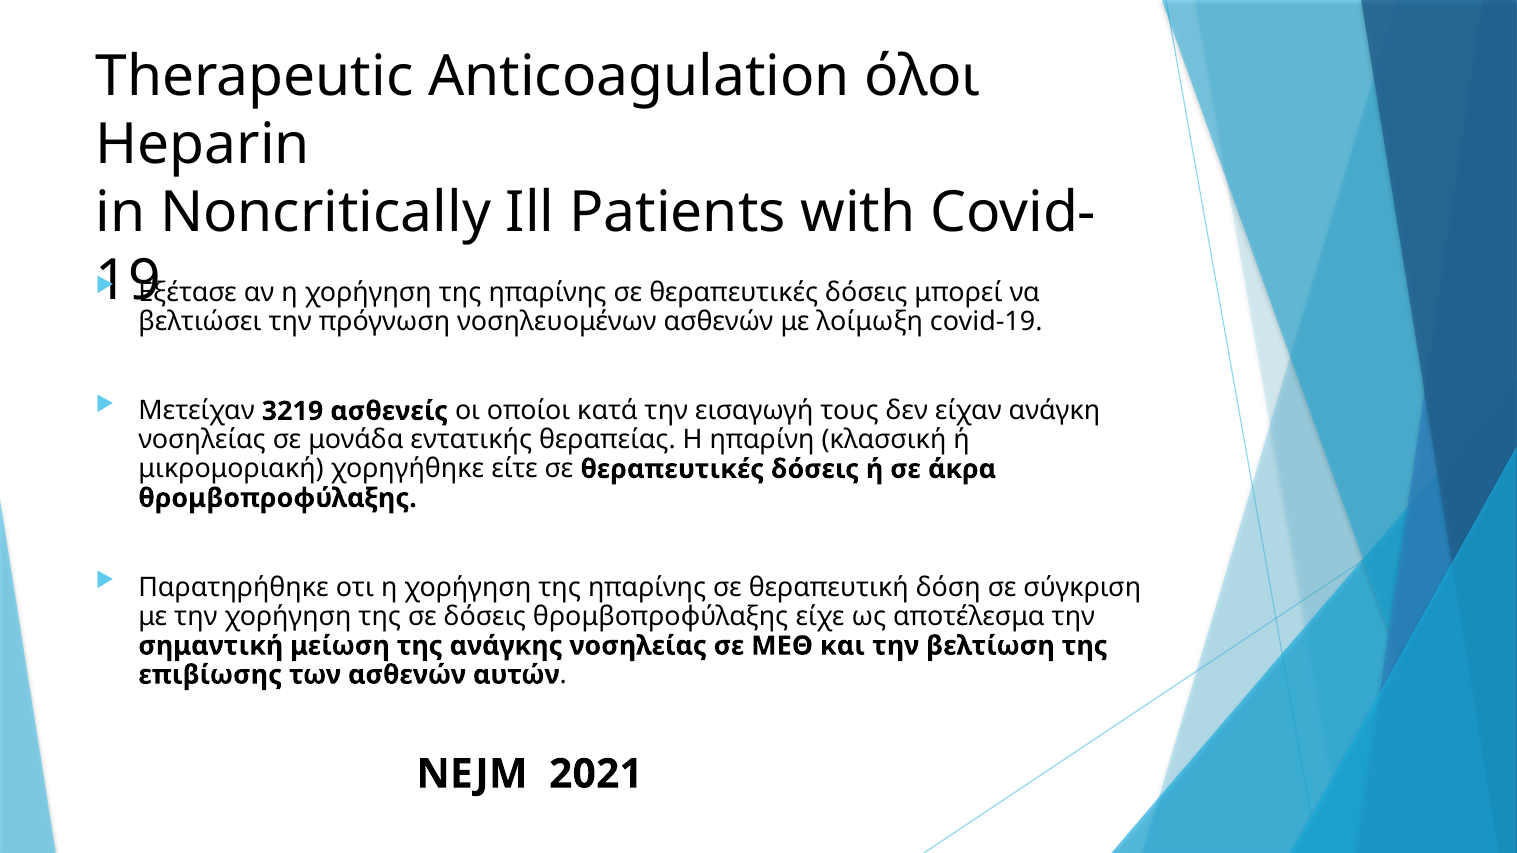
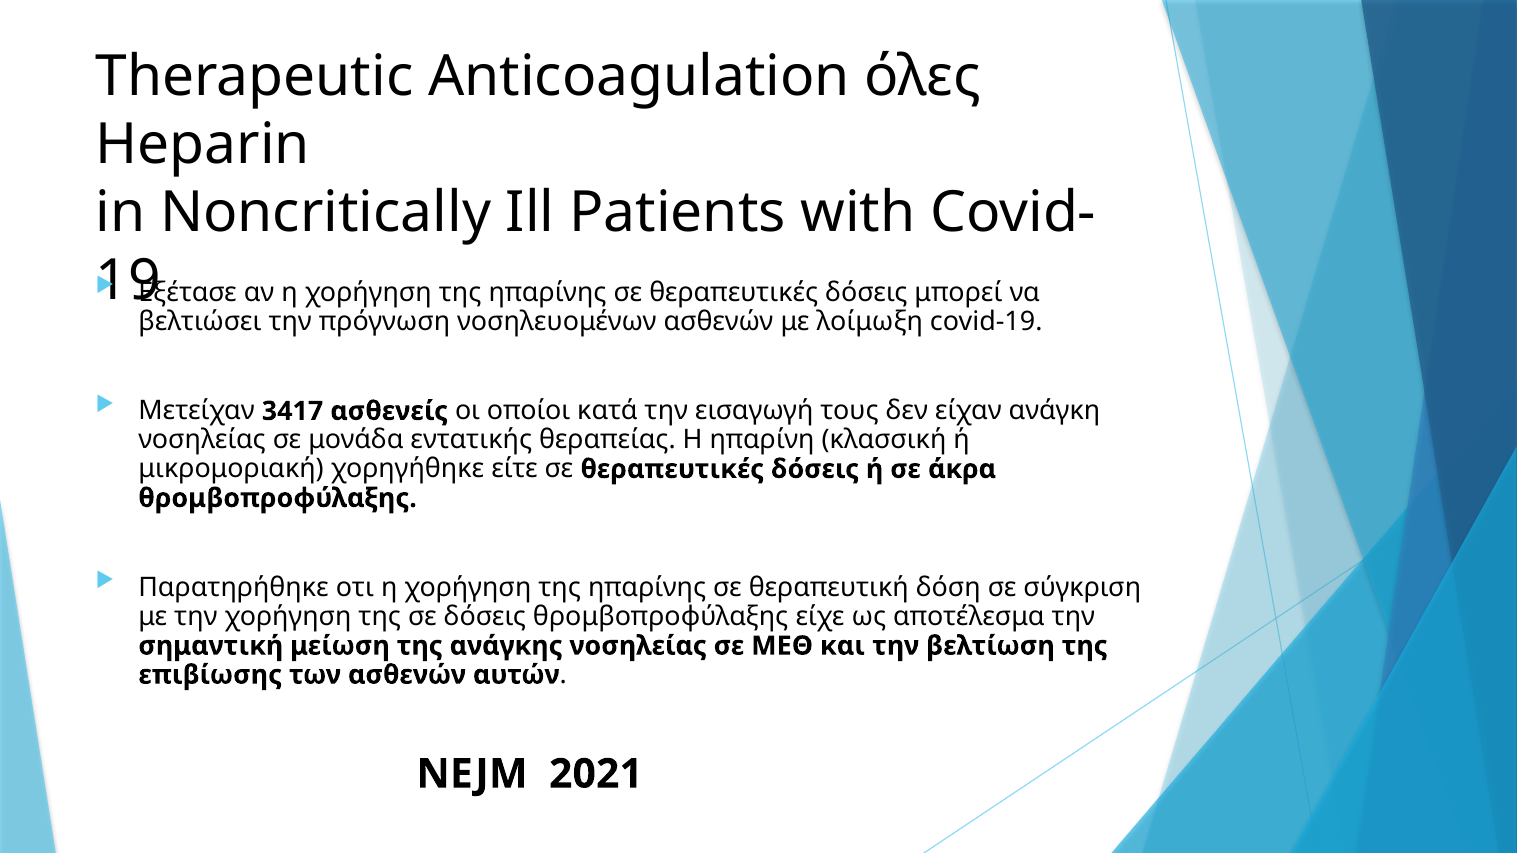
όλοι: όλοι -> όλες
3219: 3219 -> 3417
